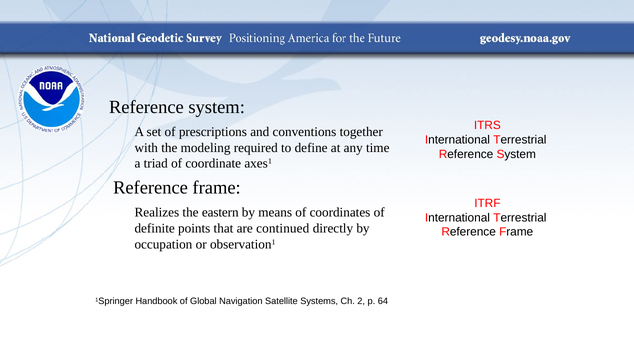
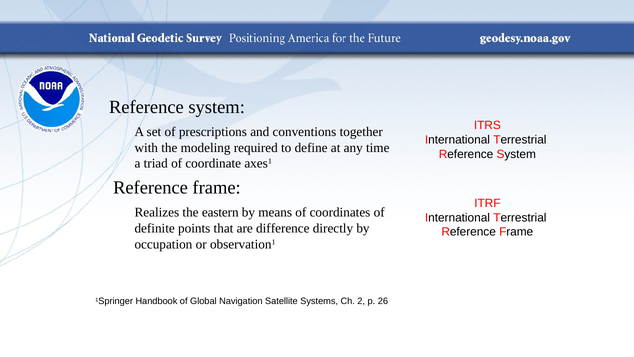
continued: continued -> difference
64: 64 -> 26
